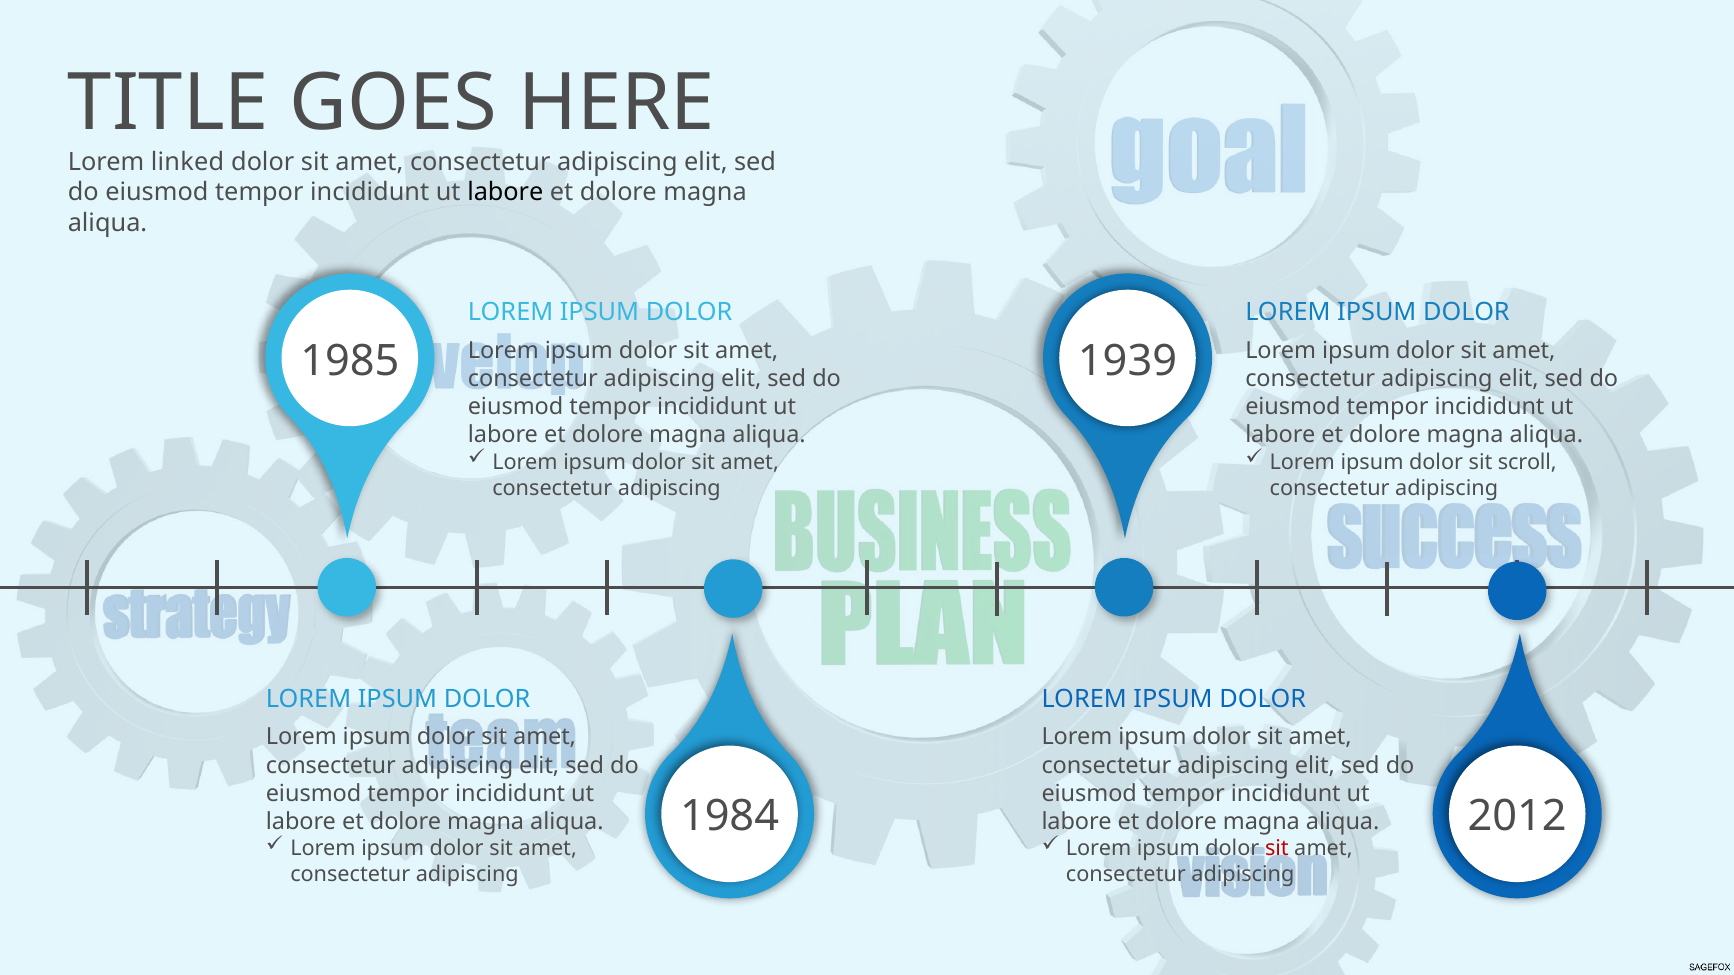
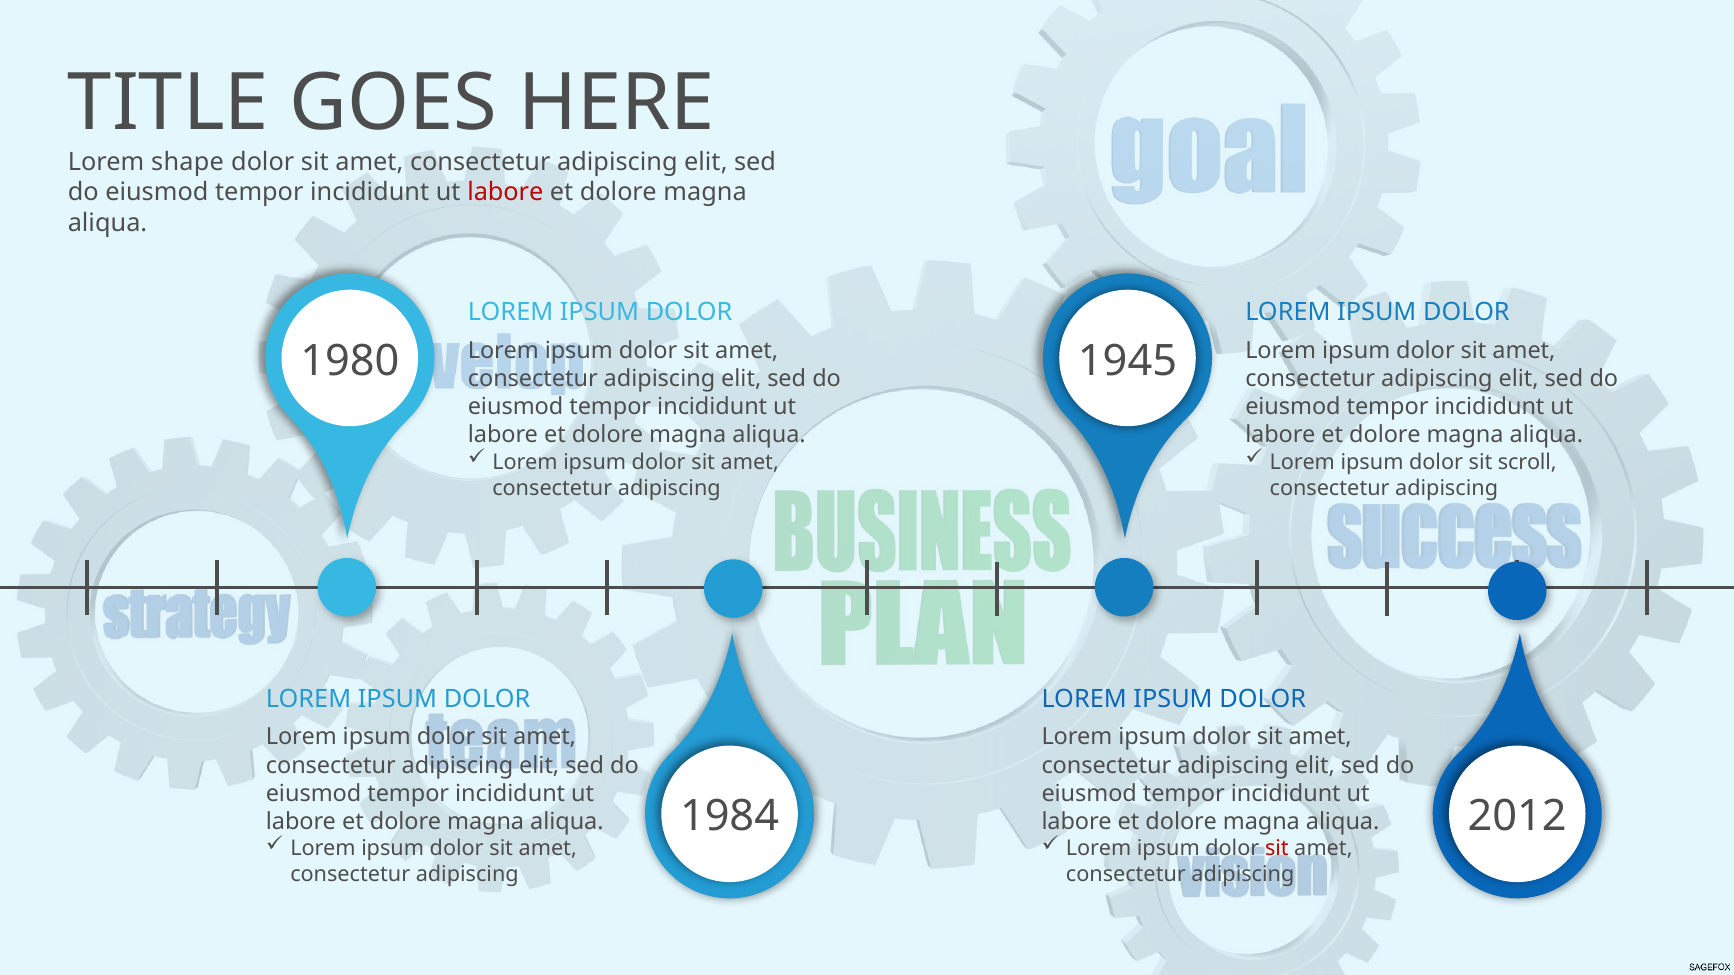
linked: linked -> shape
labore at (505, 192) colour: black -> red
1985: 1985 -> 1980
1939: 1939 -> 1945
